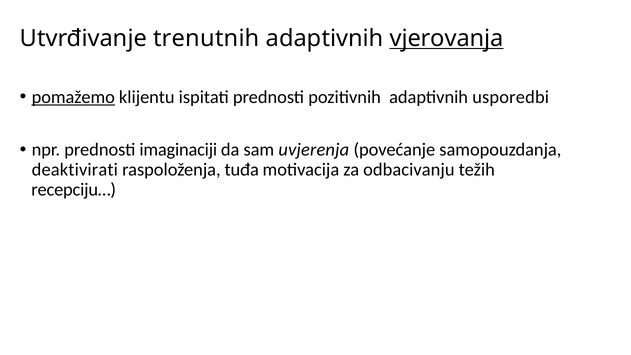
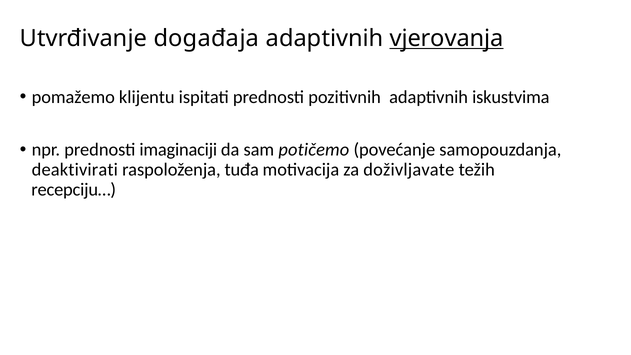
trenutnih: trenutnih -> događaja
pomažemo underline: present -> none
usporedbi: usporedbi -> iskustvima
uvjerenja: uvjerenja -> potičemo
odbacivanju: odbacivanju -> doživljavate
